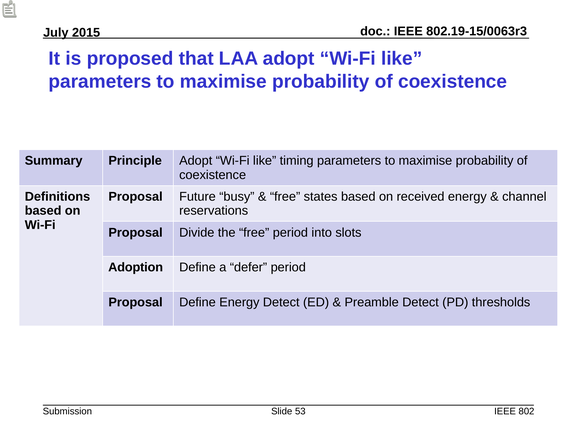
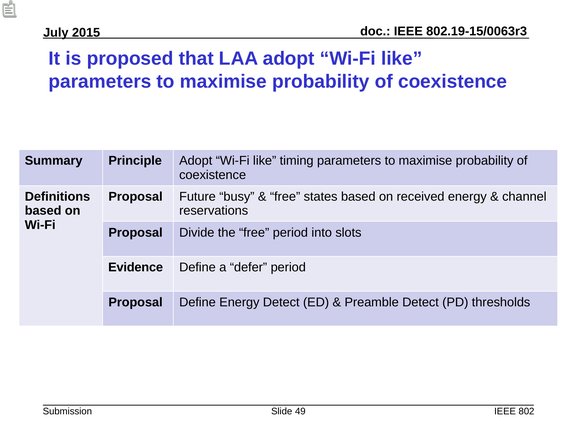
Adoption: Adoption -> Evidence
53: 53 -> 49
